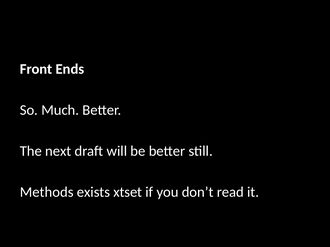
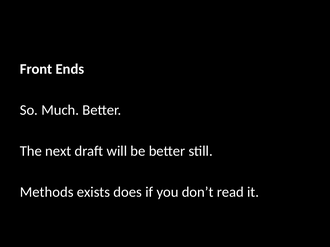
xtset: xtset -> does
